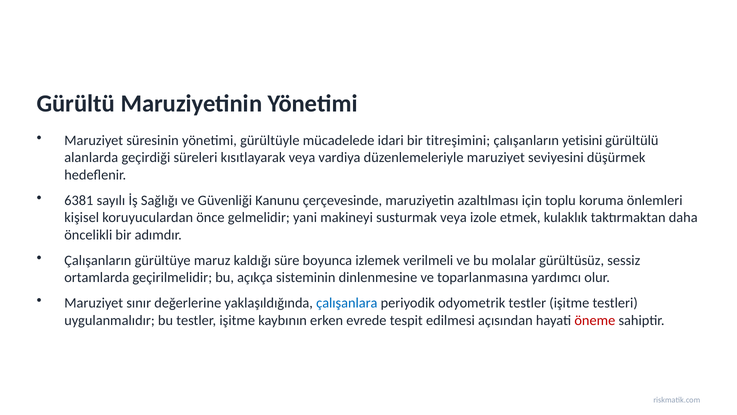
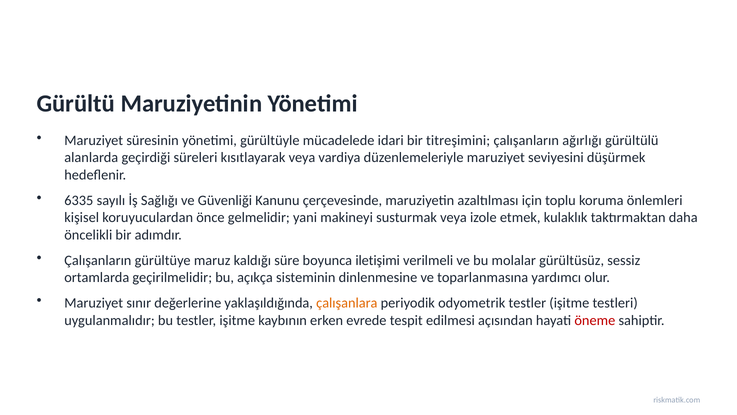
yetisini: yetisini -> ağırlığı
6381: 6381 -> 6335
izlemek: izlemek -> iletişimi
çalışanlara colour: blue -> orange
